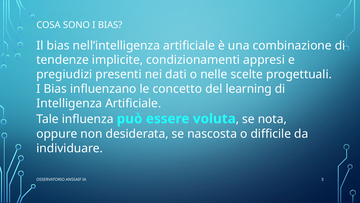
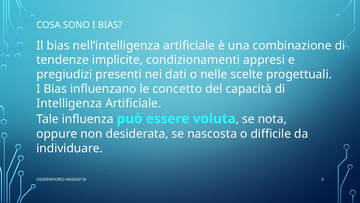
learning: learning -> capacità
